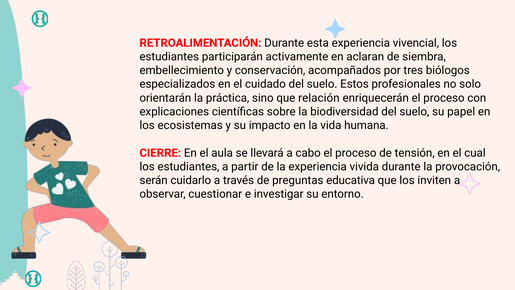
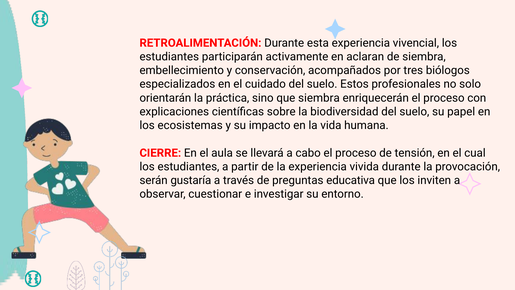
que relación: relación -> siembra
cuidarlo: cuidarlo -> gustaría
